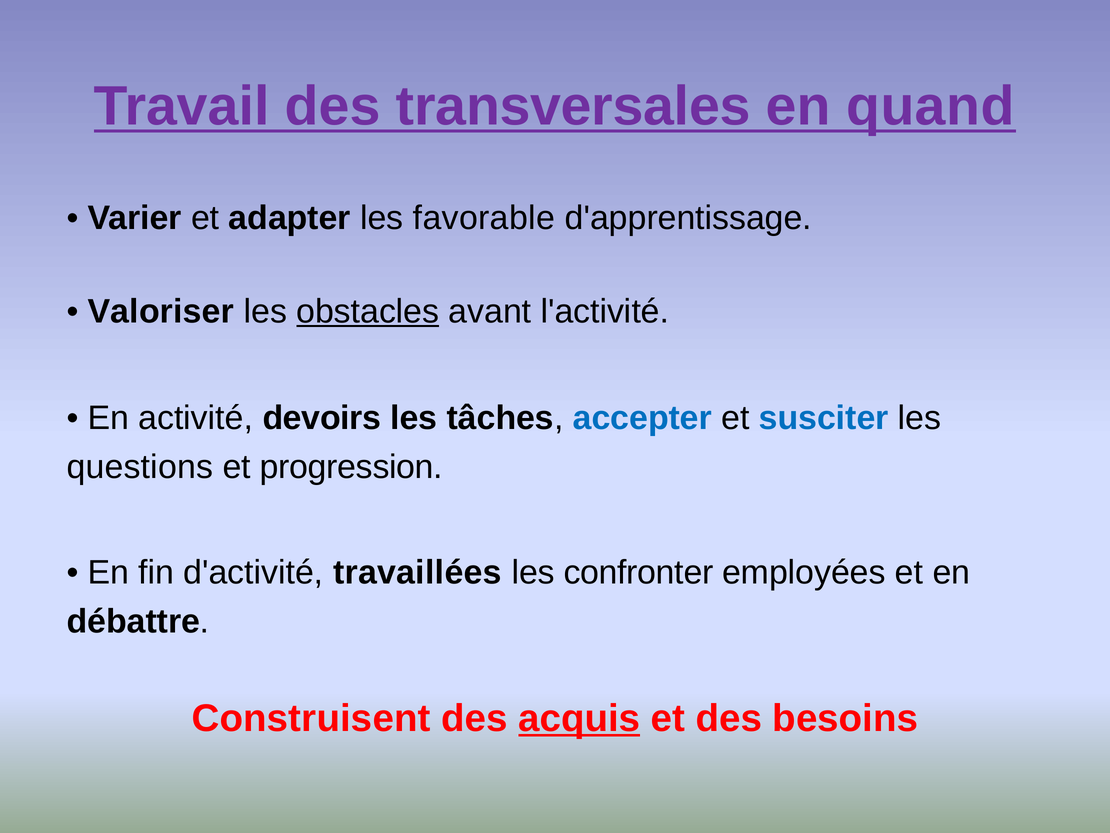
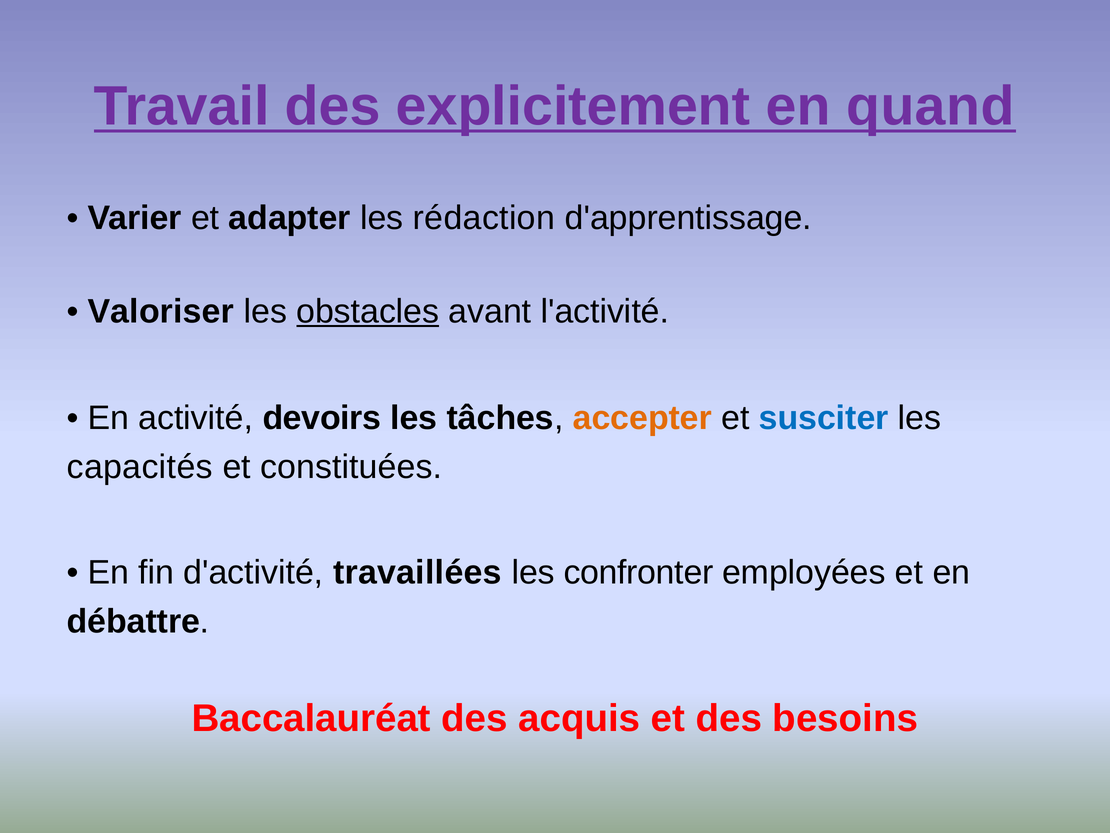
transversales: transversales -> explicitement
favorable: favorable -> rédaction
accepter colour: blue -> orange
questions: questions -> capacités
progression: progression -> constituées
Construisent: Construisent -> Baccalauréat
acquis underline: present -> none
